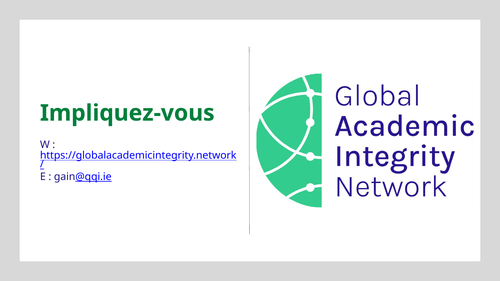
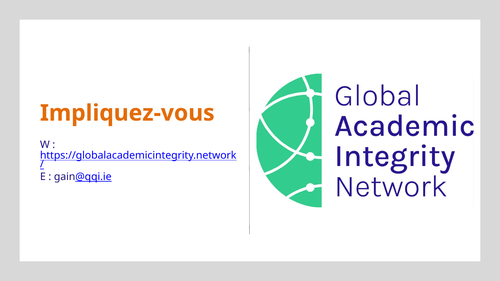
Impliquez-vous colour: green -> orange
